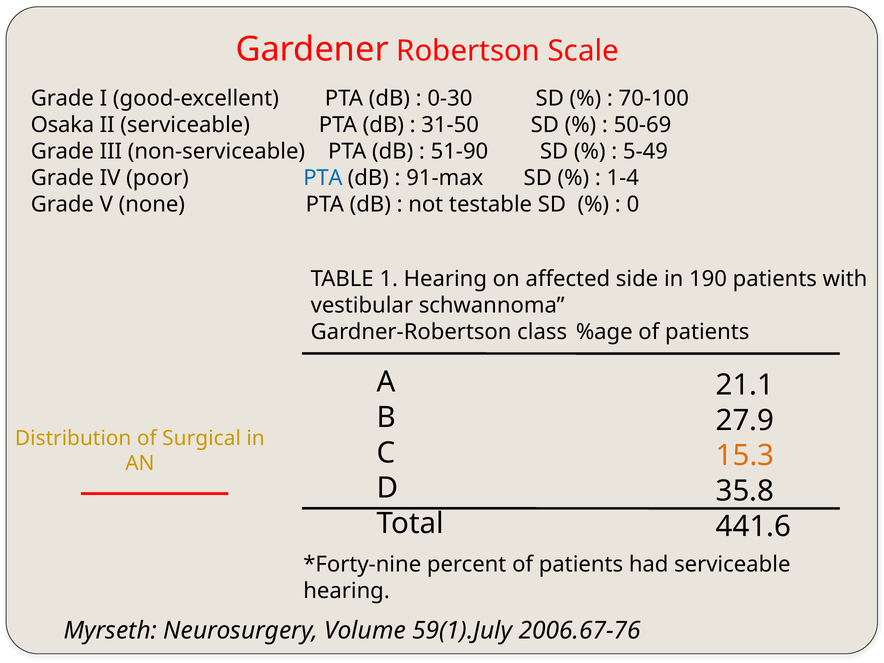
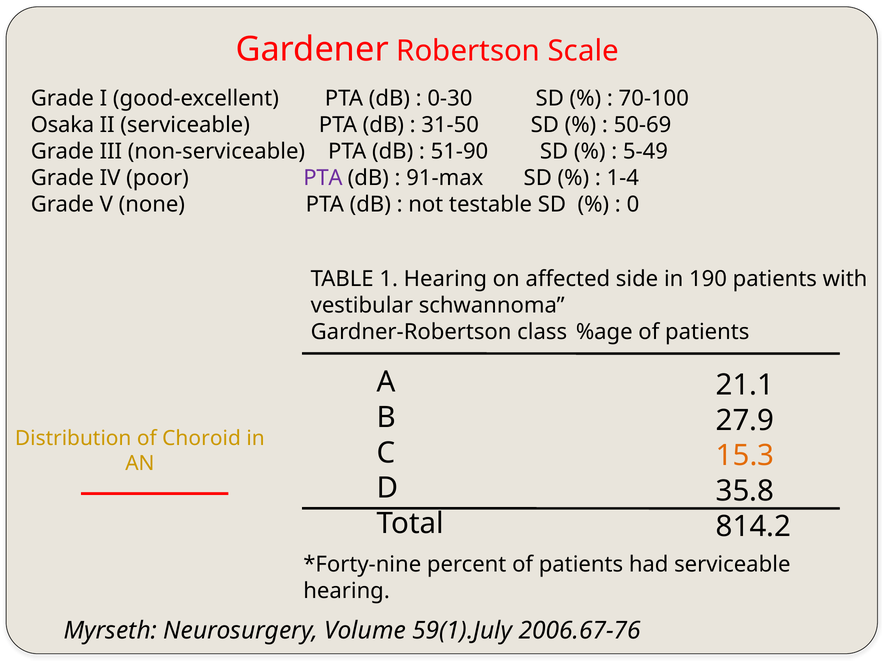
PTA at (323, 178) colour: blue -> purple
Surgical: Surgical -> Choroid
441.6: 441.6 -> 814.2
